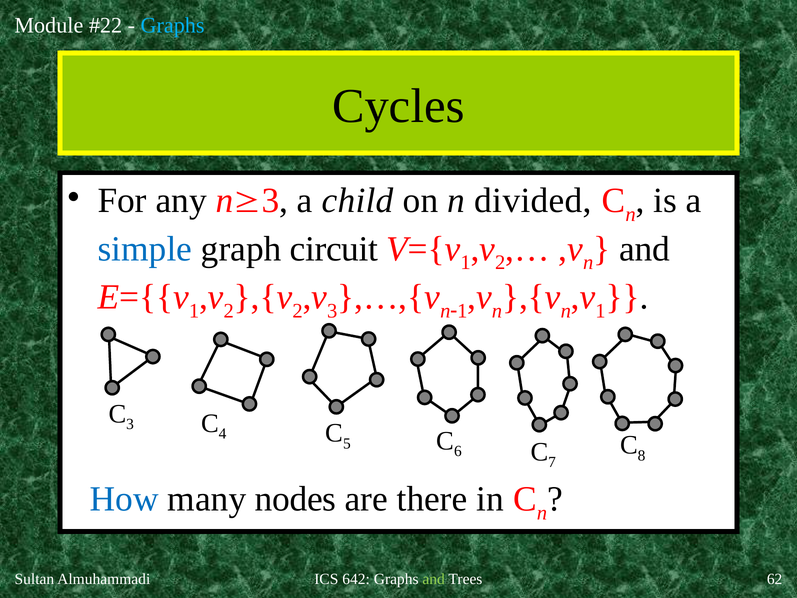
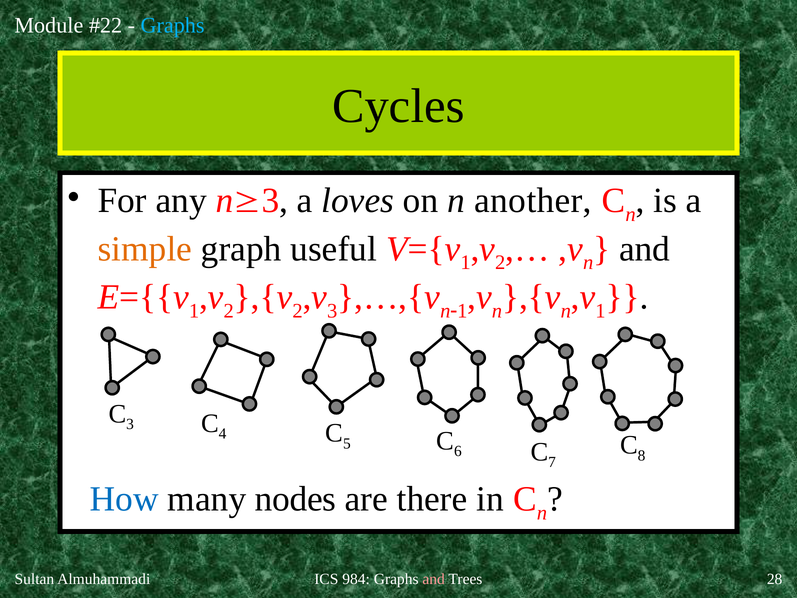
child: child -> loves
divided: divided -> another
simple colour: blue -> orange
circuit: circuit -> useful
642: 642 -> 984
and at (434, 579) colour: light green -> pink
62: 62 -> 28
